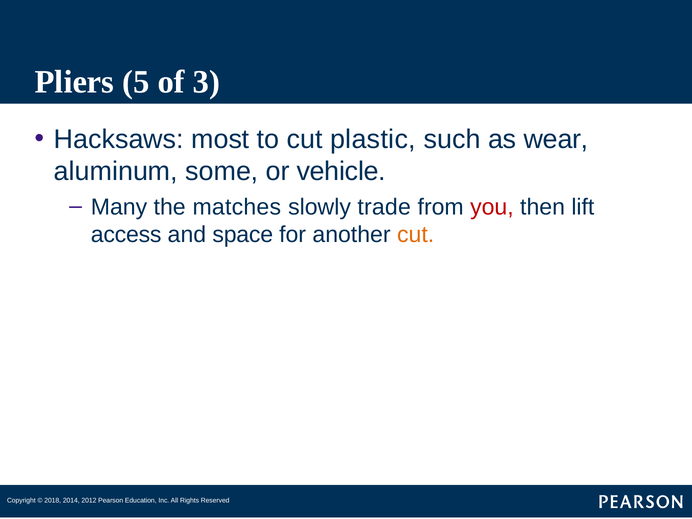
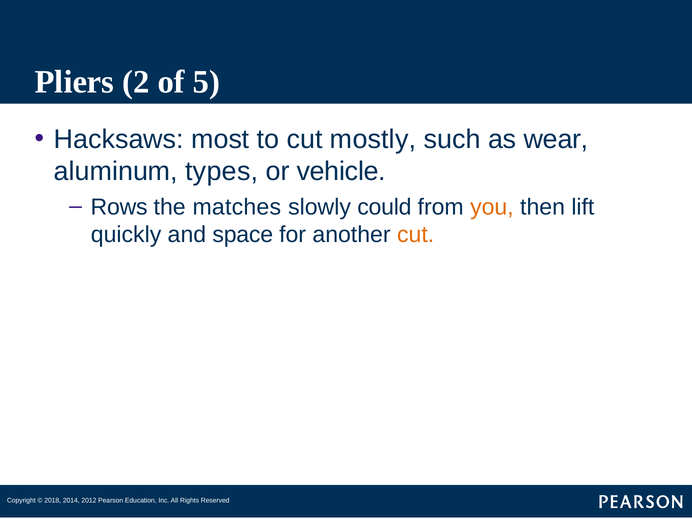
5: 5 -> 2
3: 3 -> 5
plastic: plastic -> mostly
some: some -> types
Many: Many -> Rows
trade: trade -> could
you colour: red -> orange
access: access -> quickly
